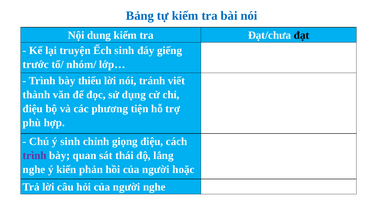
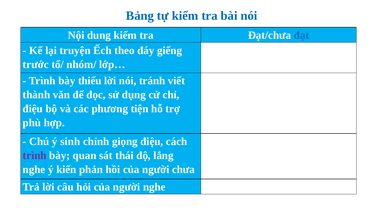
đạt colour: black -> blue
Ếch sinh: sinh -> theo
hoặc: hoặc -> chưa
